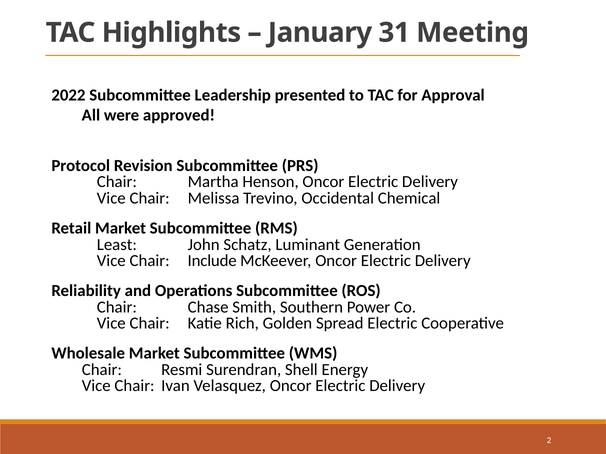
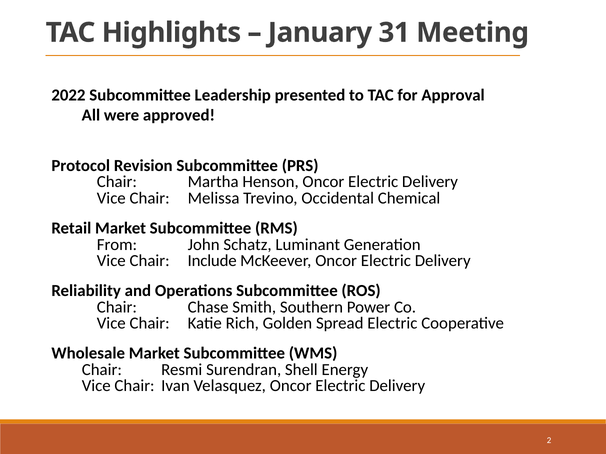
Least: Least -> From
